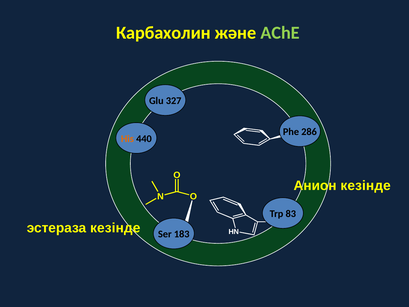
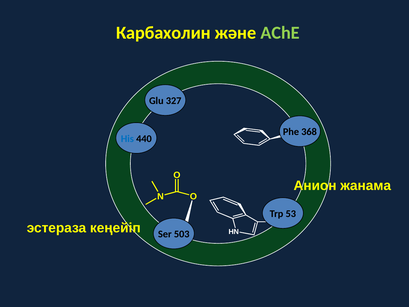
286: 286 -> 368
His colour: orange -> blue
Анион кезінде: кезінде -> жанама
83: 83 -> 53
эстераза кезінде: кезінде -> кеңейіп
183: 183 -> 503
